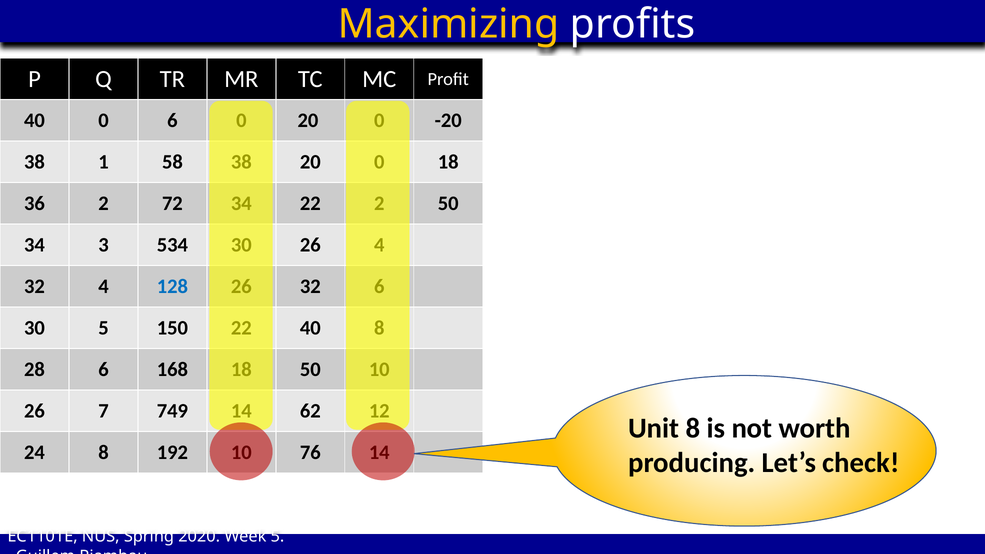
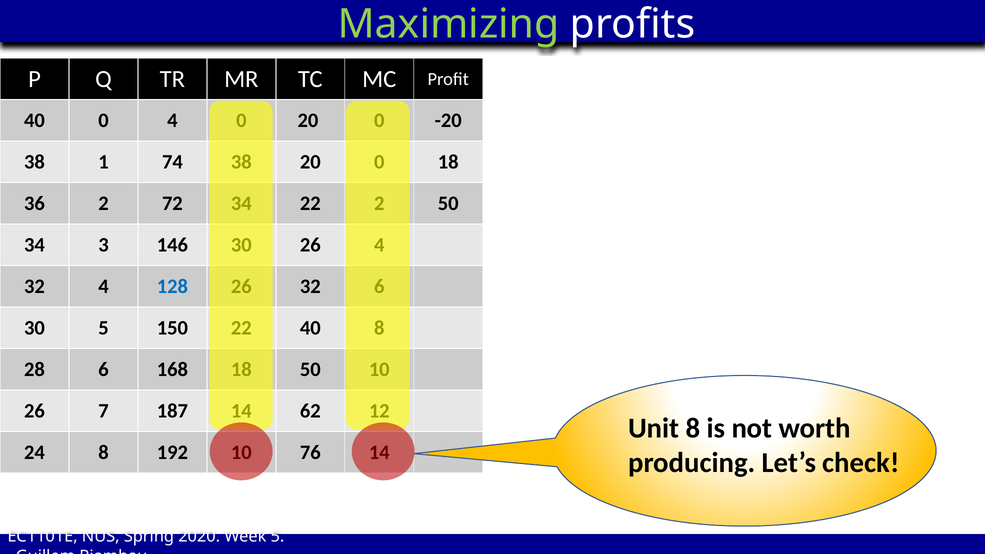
Maximizing colour: yellow -> light green
0 6: 6 -> 4
58: 58 -> 74
534: 534 -> 146
749: 749 -> 187
